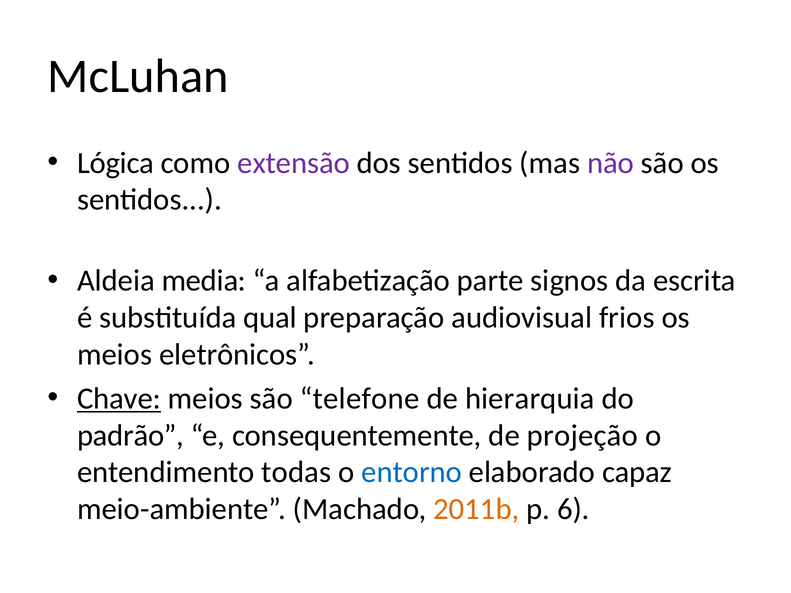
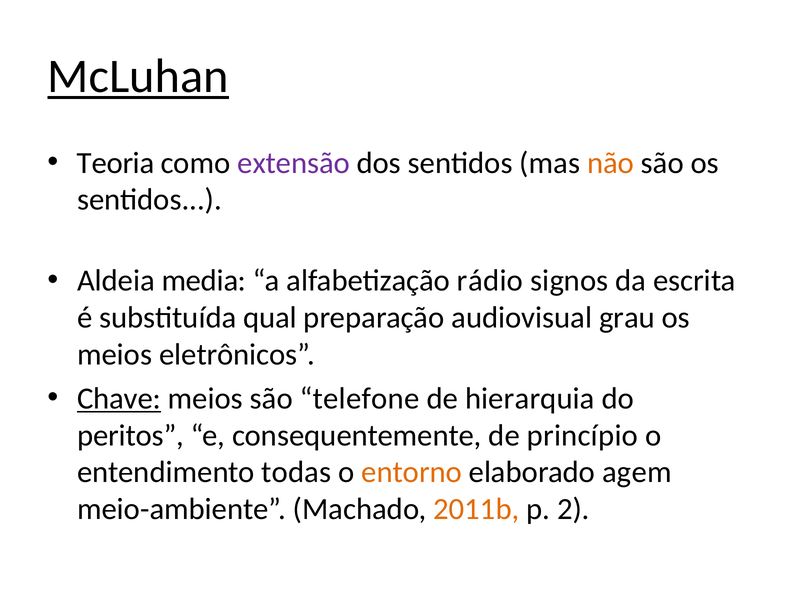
McLuhan underline: none -> present
Lógica: Lógica -> Teoria
não colour: purple -> orange
parte: parte -> rádio
frios: frios -> grau
padrão: padrão -> peritos
projeção: projeção -> princípio
entorno colour: blue -> orange
capaz: capaz -> agem
6: 6 -> 2
